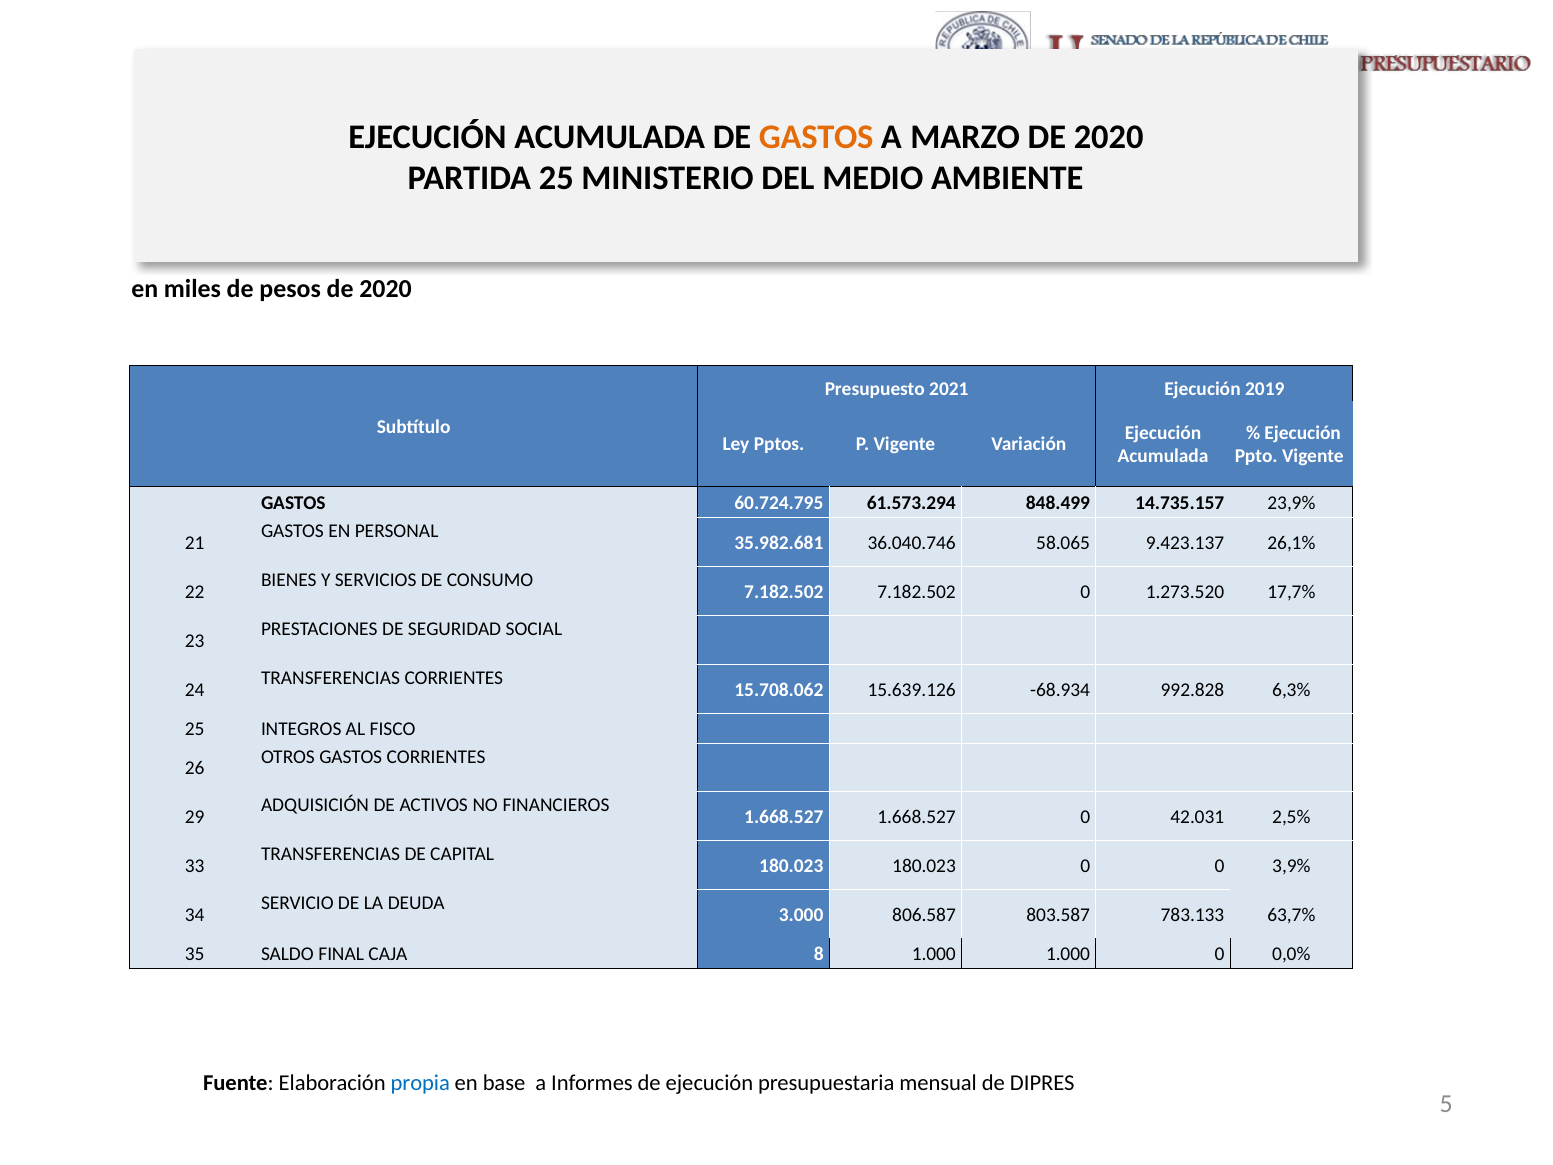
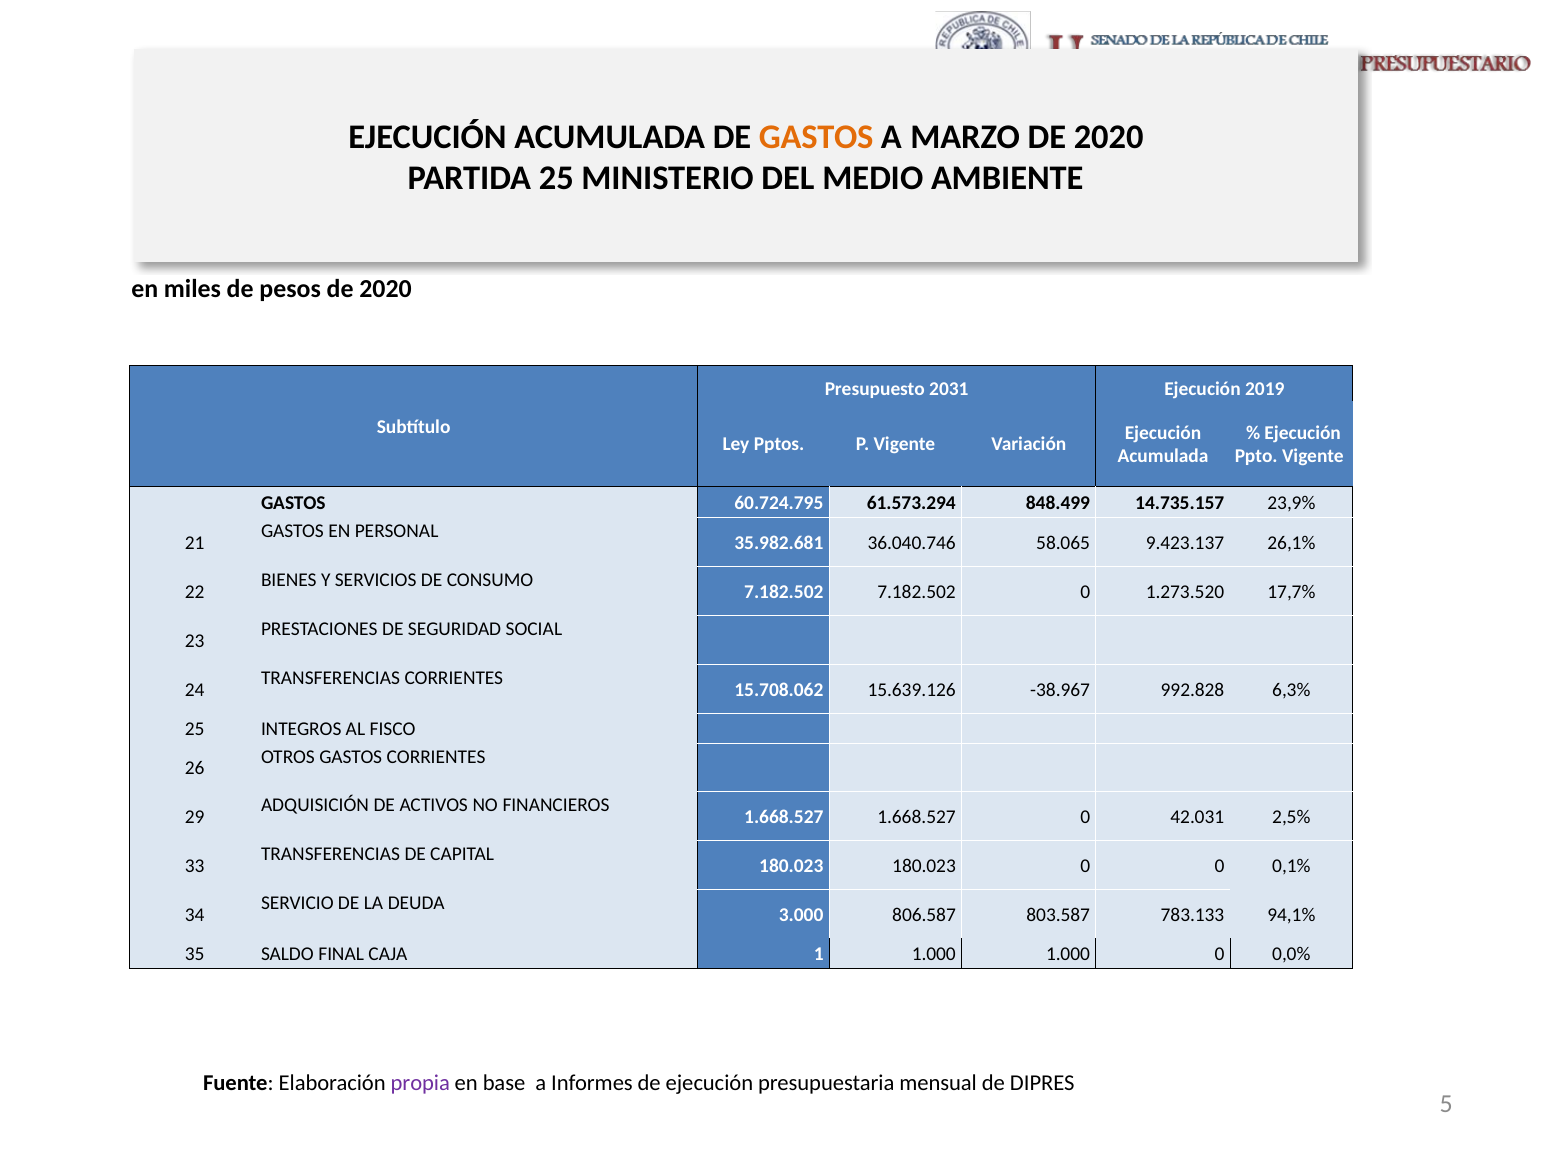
2021: 2021 -> 2031
-68.934: -68.934 -> -38.967
3,9%: 3,9% -> 0,1%
63,7%: 63,7% -> 94,1%
8: 8 -> 1
propia colour: blue -> purple
